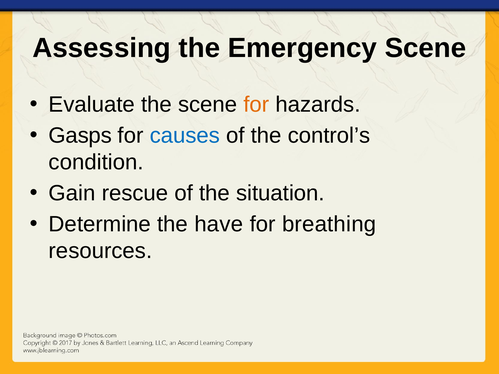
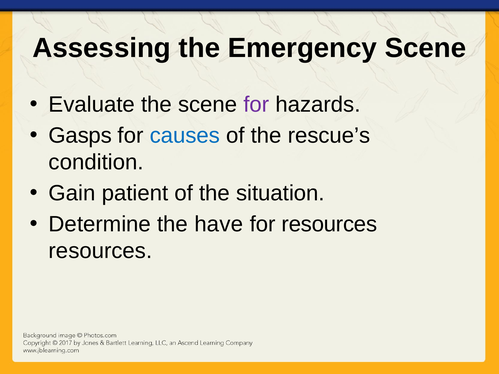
for at (256, 105) colour: orange -> purple
control’s: control’s -> rescue’s
rescue: rescue -> patient
for breathing: breathing -> resources
